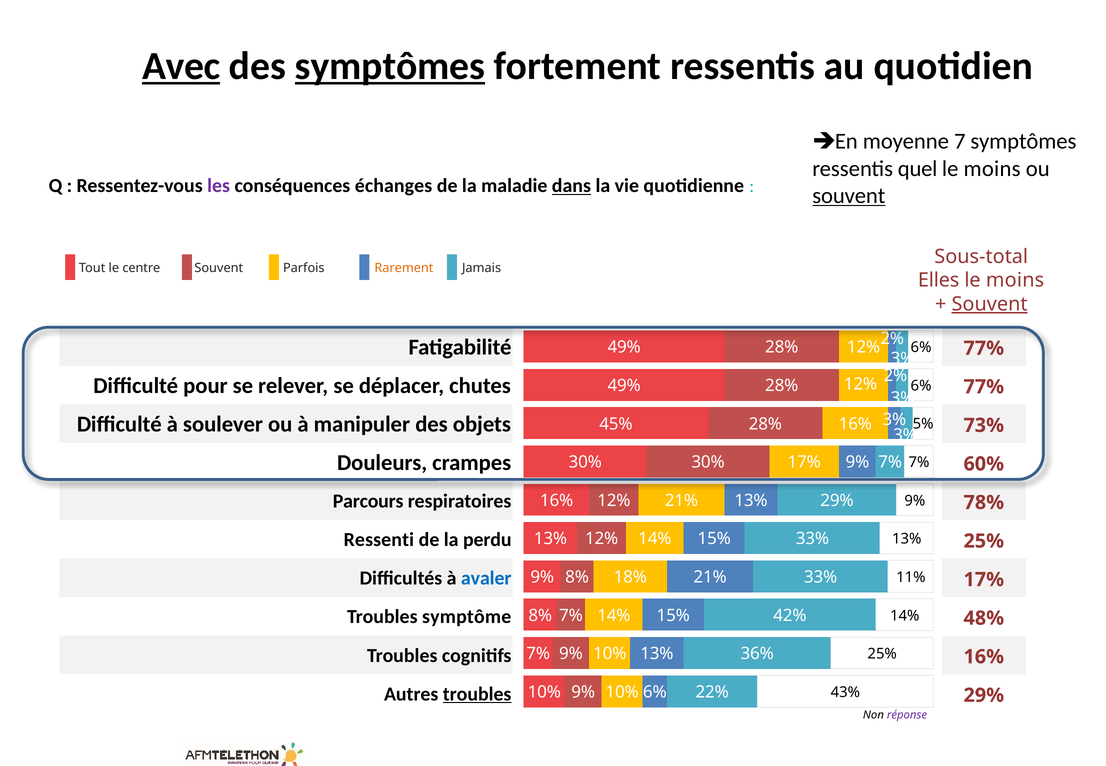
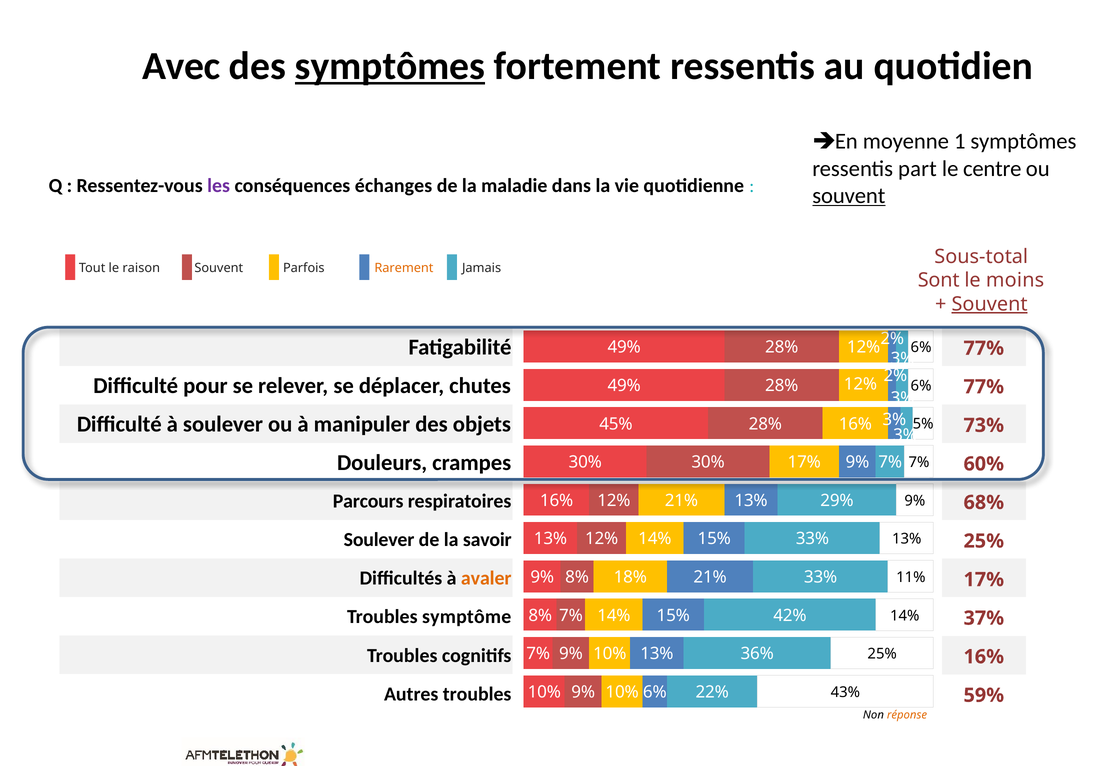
Avec underline: present -> none
7: 7 -> 1
quel: quel -> part
moins at (992, 168): moins -> centre
dans underline: present -> none
centre: centre -> raison
Elles: Elles -> Sont
78%: 78% -> 68%
Ressenti at (379, 540): Ressenti -> Soulever
perdu: perdu -> savoir
avaler colour: blue -> orange
48%: 48% -> 37%
troubles at (477, 694) underline: present -> none
29% at (984, 695): 29% -> 59%
réponse colour: purple -> orange
